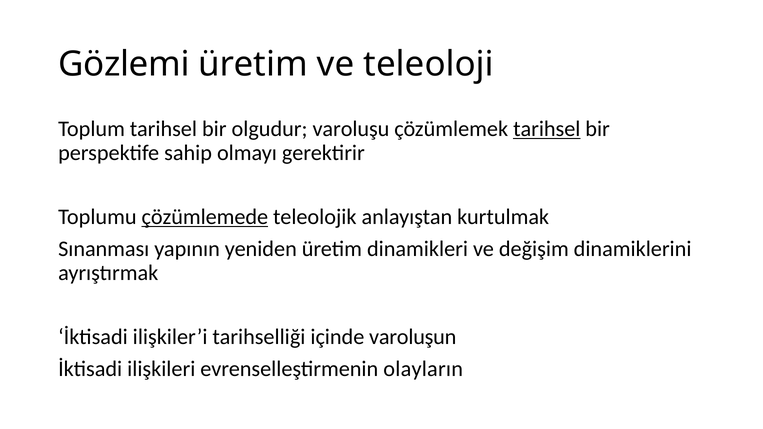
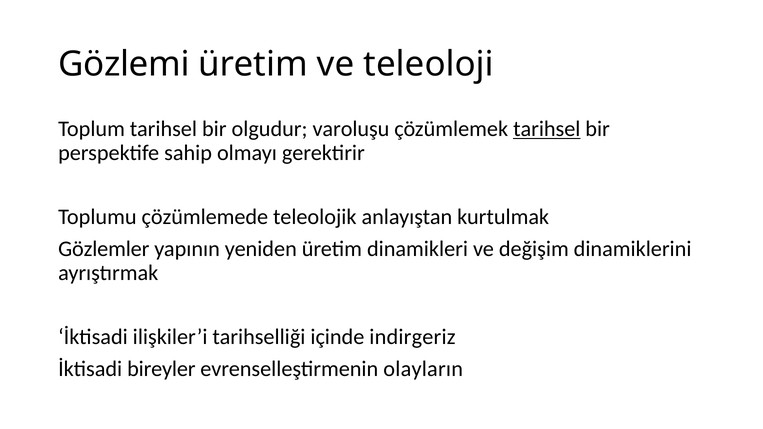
çözümlemede underline: present -> none
Sınanması: Sınanması -> Gözlemler
varoluşun: varoluşun -> indirgeriz
ilişkileri: ilişkileri -> bireyler
